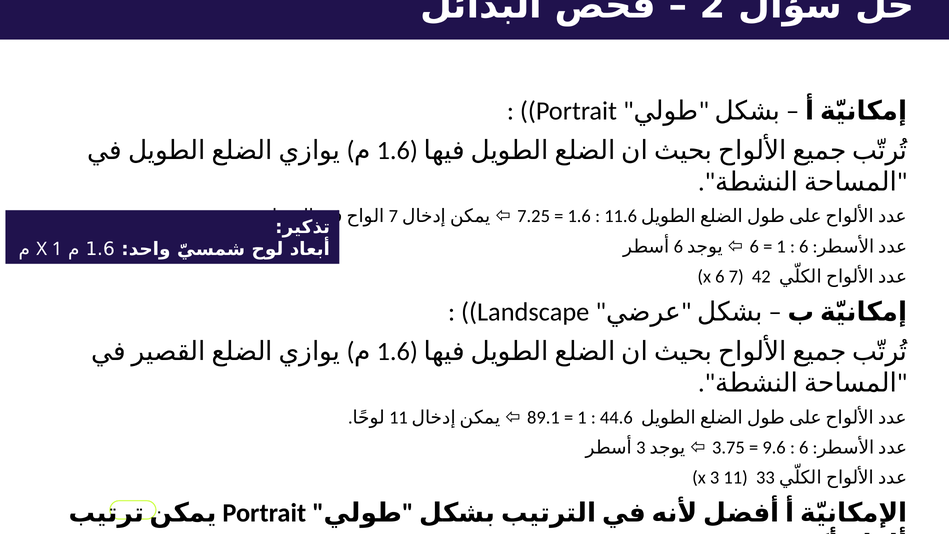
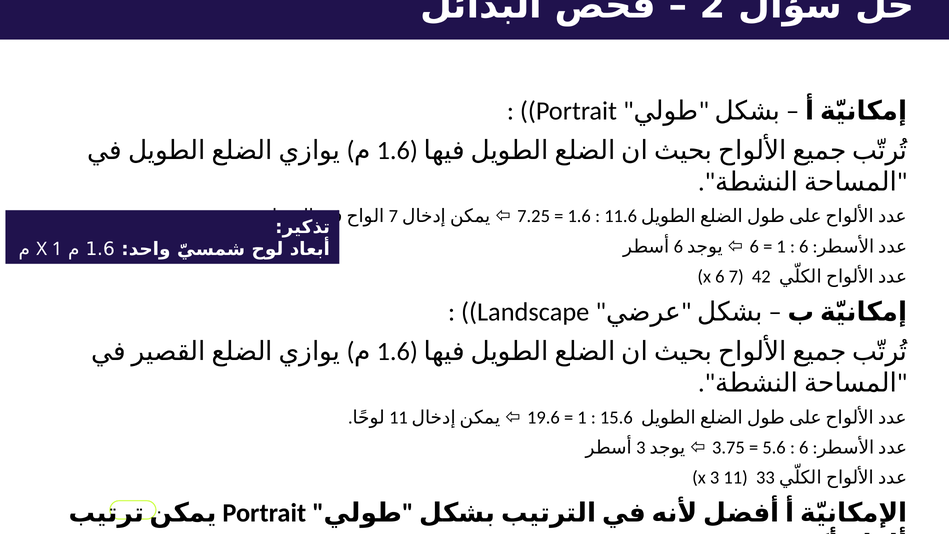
89.1: 89.1 -> 19.6
44.6: 44.6 -> 15.6
9.6: 9.6 -> 5.6
